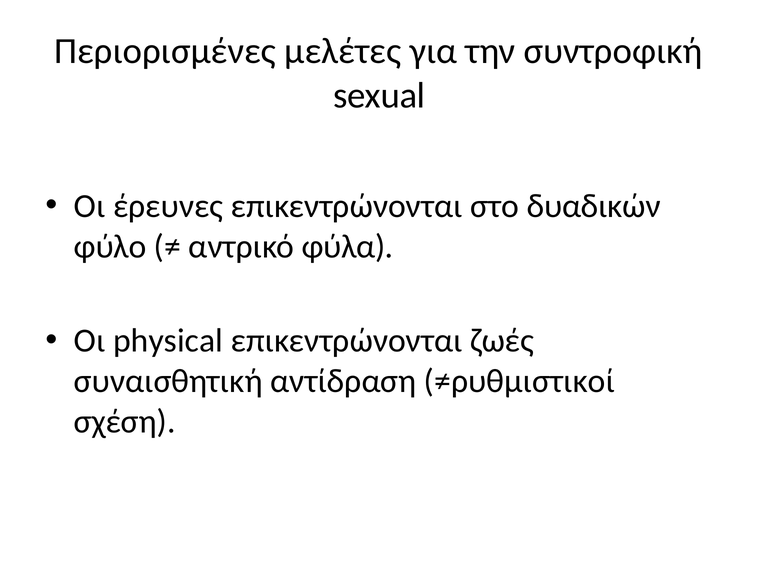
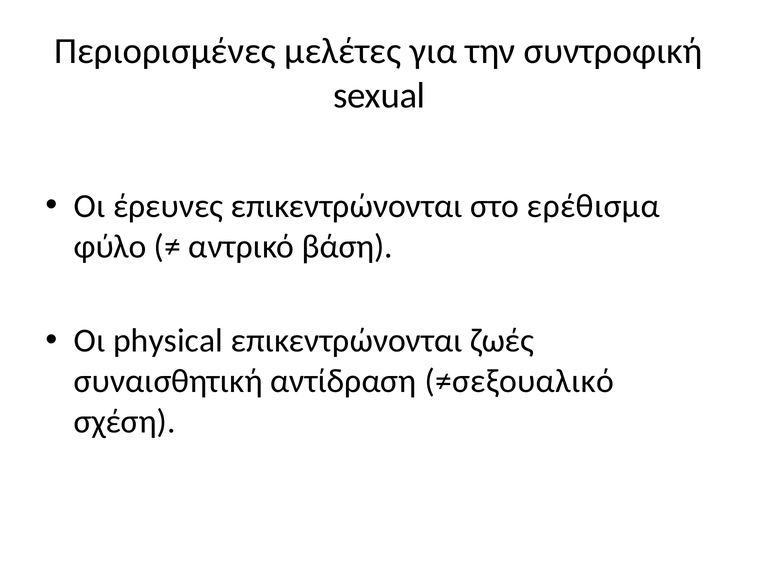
δυαδικών: δυαδικών -> ερέθισμα
φύλα: φύλα -> βάση
≠ρυθμιστικοί: ≠ρυθμιστικοί -> ≠σεξουαλικό
